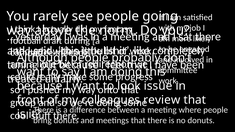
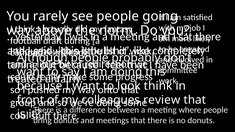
issue at (158, 86): issue -> think
